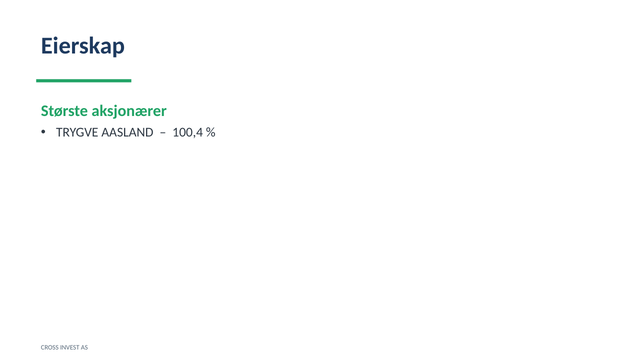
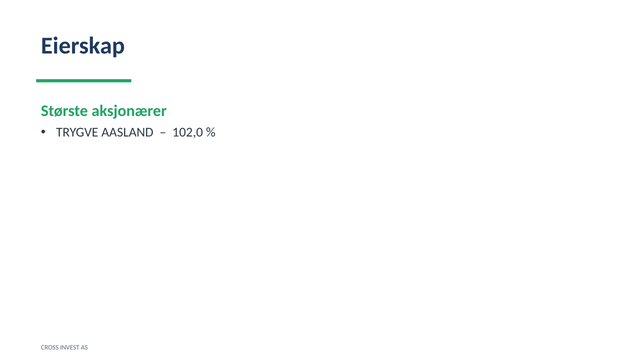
100,4: 100,4 -> 102,0
